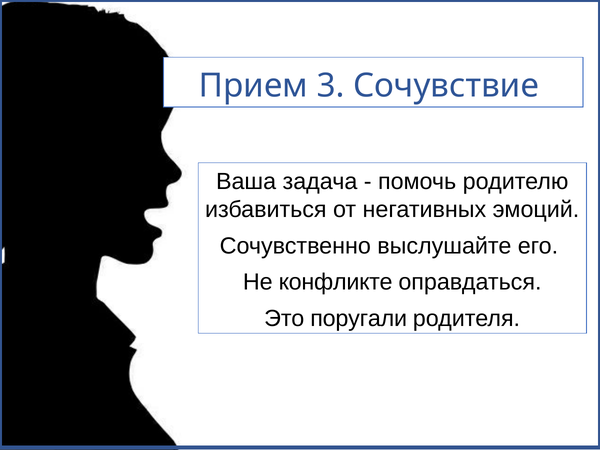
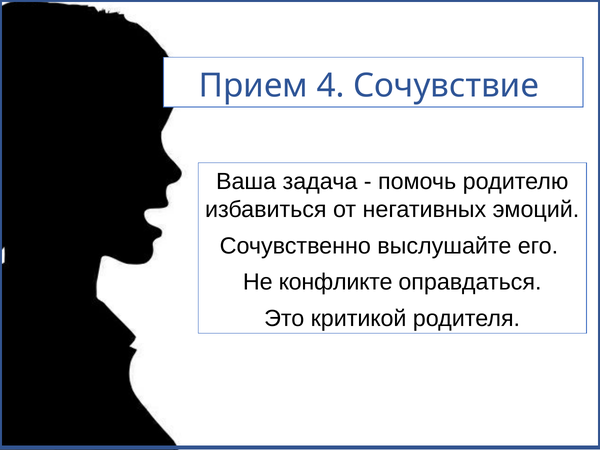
3: 3 -> 4
поругали: поругали -> критикой
